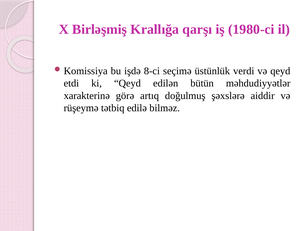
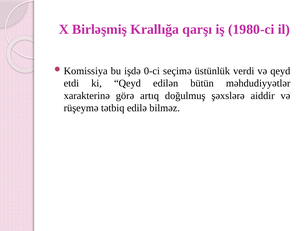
8-ci: 8-ci -> 0-ci
